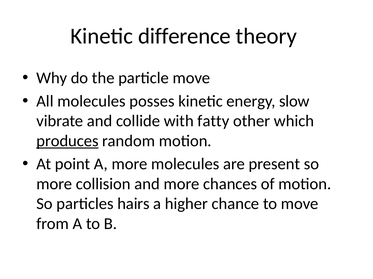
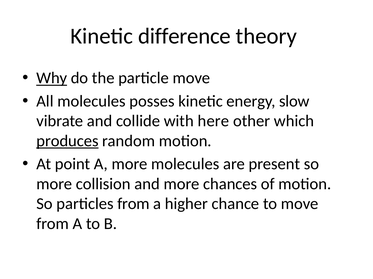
Why underline: none -> present
fatty: fatty -> here
particles hairs: hairs -> from
